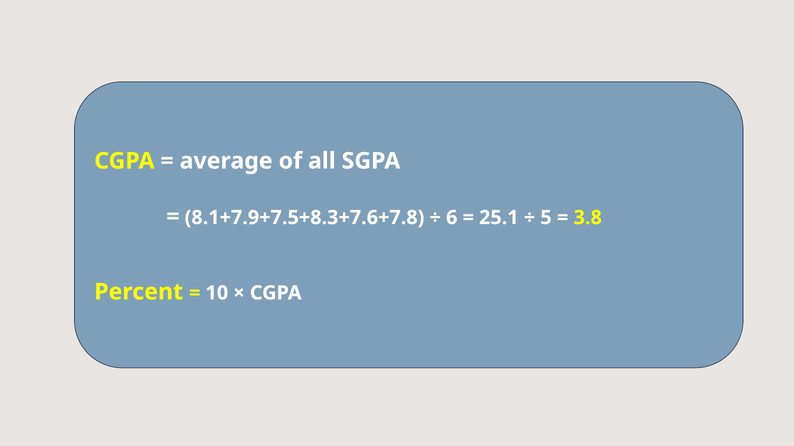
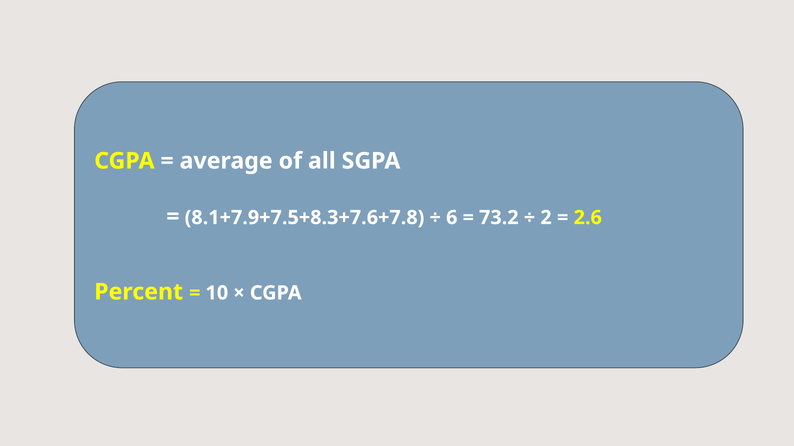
25.1: 25.1 -> 73.2
5: 5 -> 2
3.8: 3.8 -> 2.6
